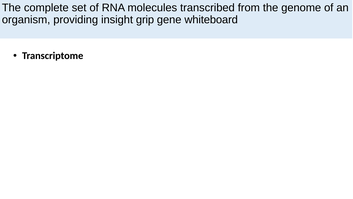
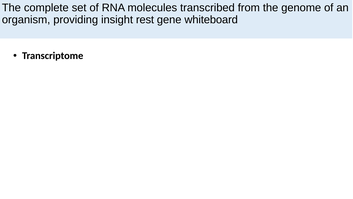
grip: grip -> rest
